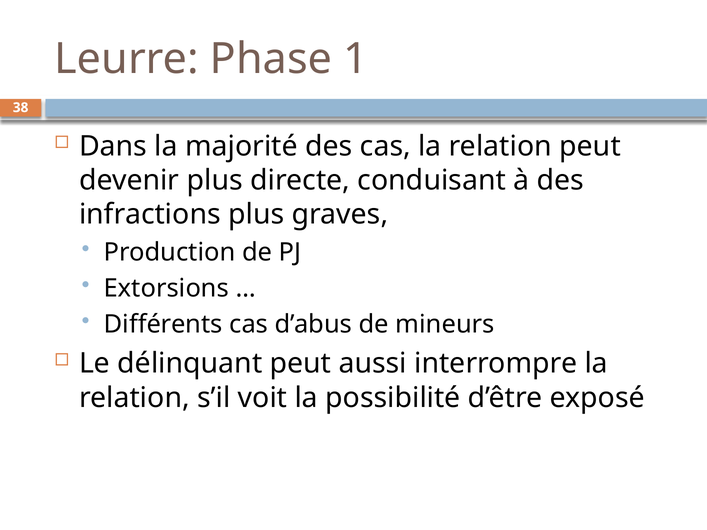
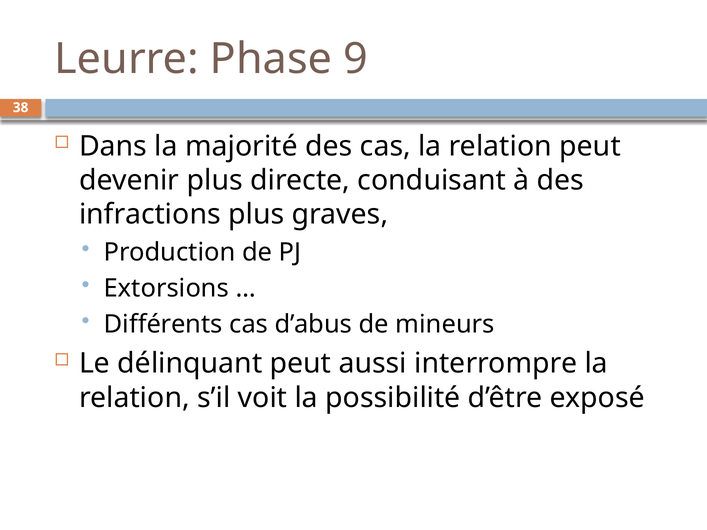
1: 1 -> 9
